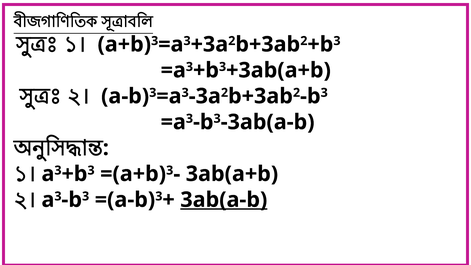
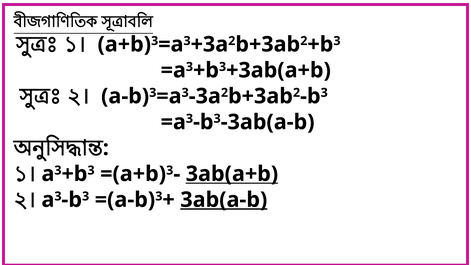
3ab(a+b underline: none -> present
